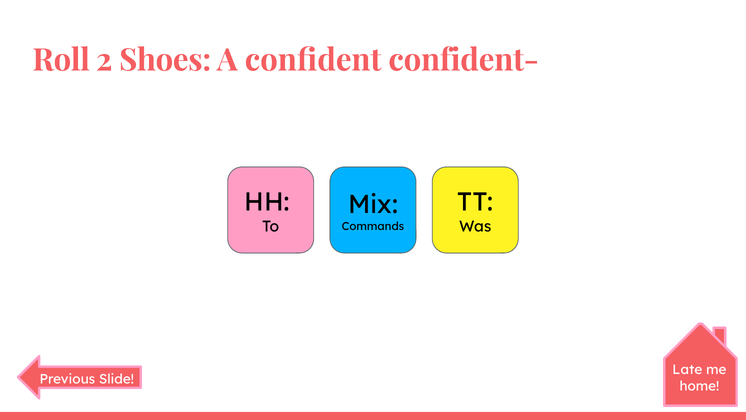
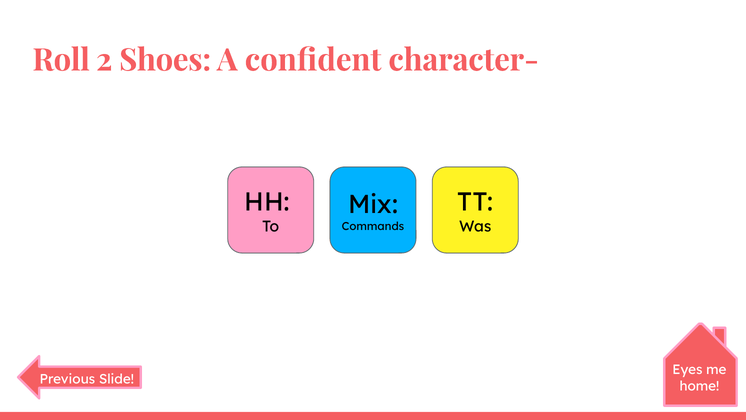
confident-: confident- -> character-
Late: Late -> Eyes
